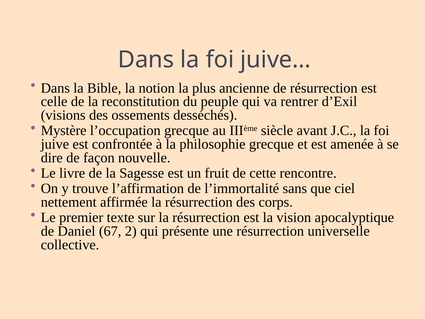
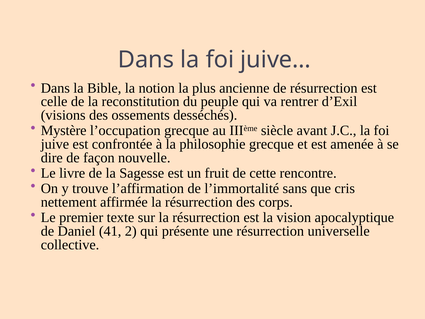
ciel: ciel -> cris
67: 67 -> 41
